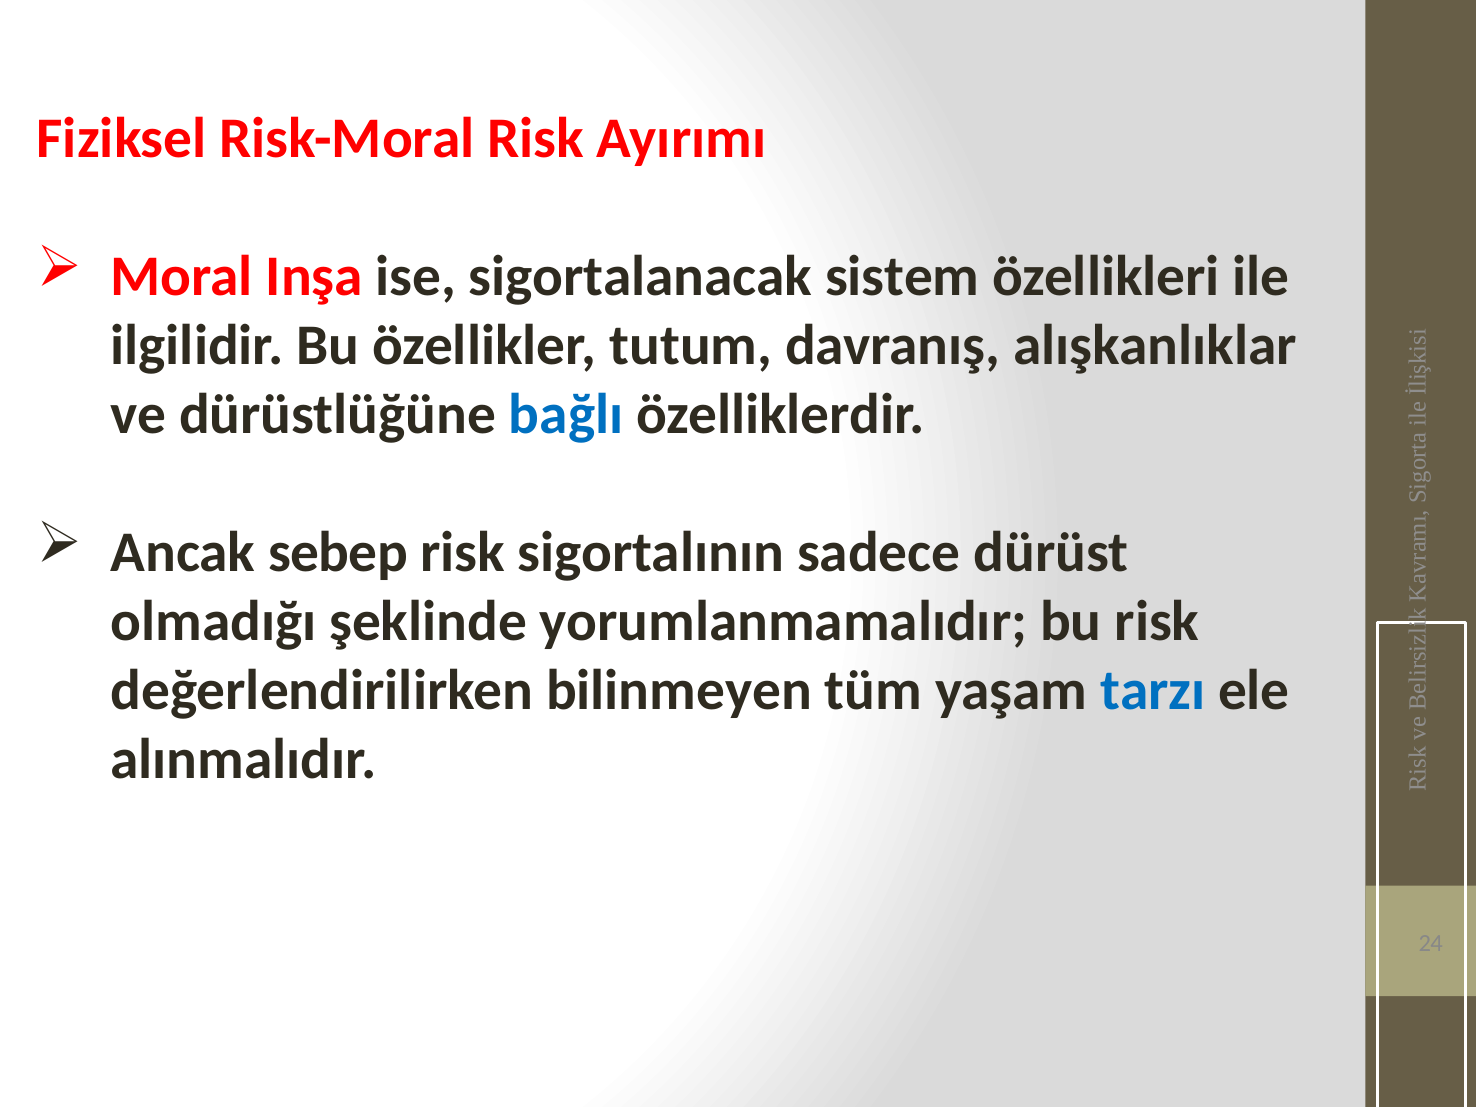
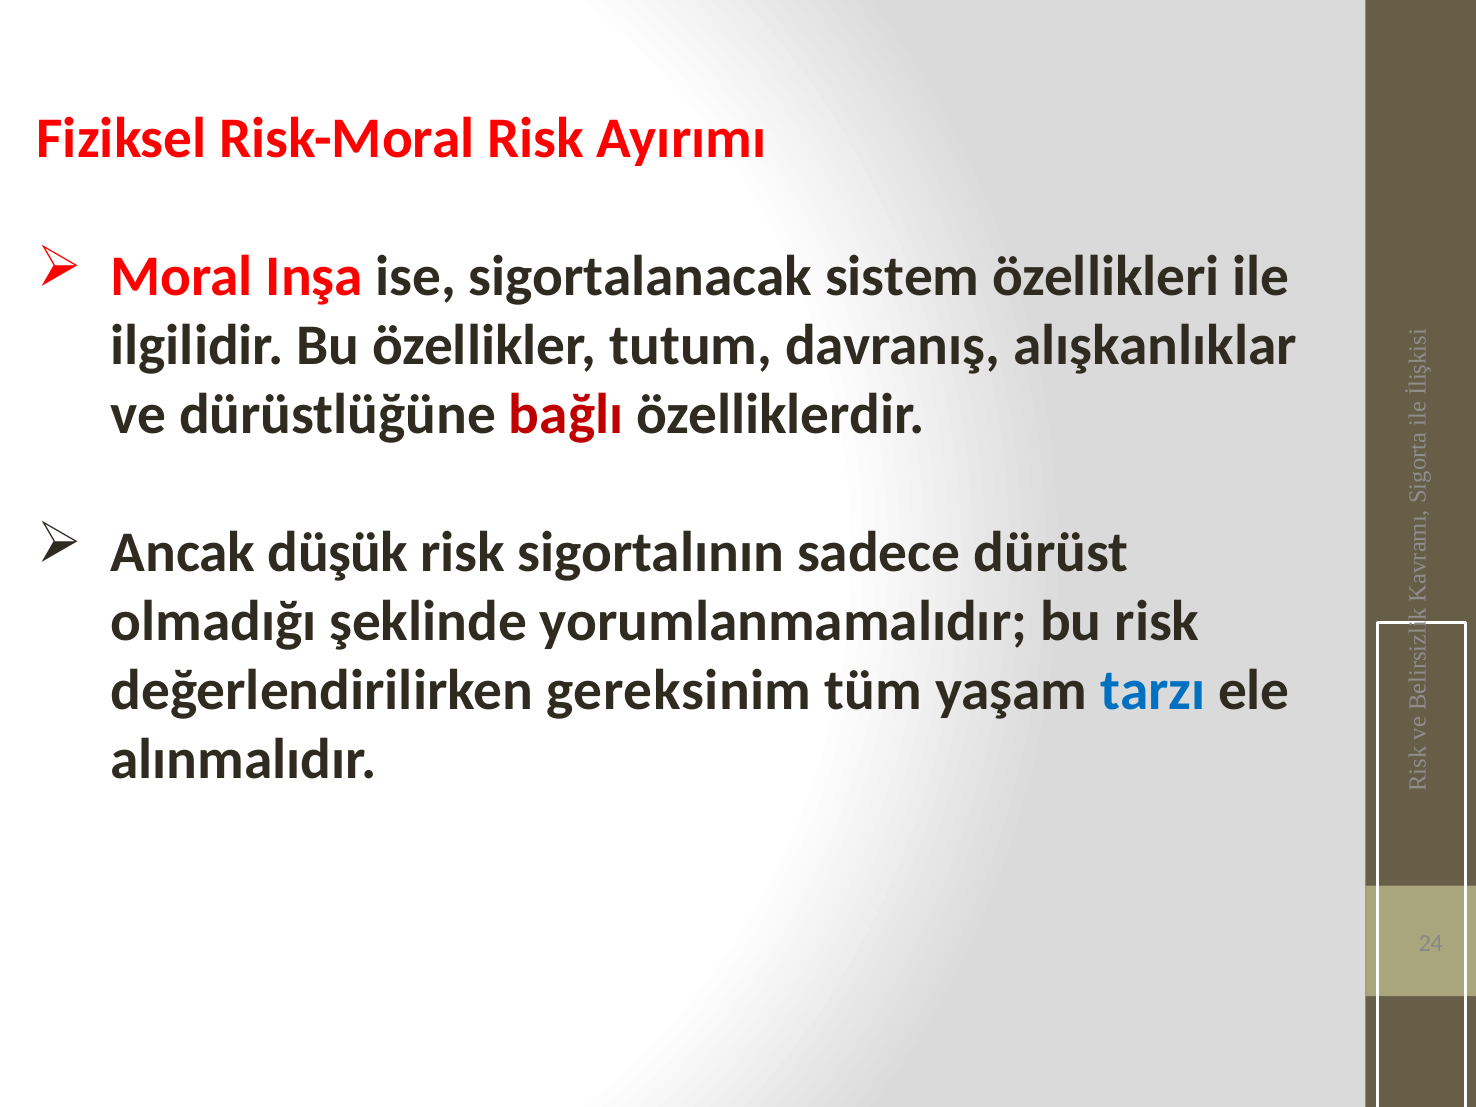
bağlı colour: blue -> red
sebep: sebep -> düşük
bilinmeyen: bilinmeyen -> gereksinim
